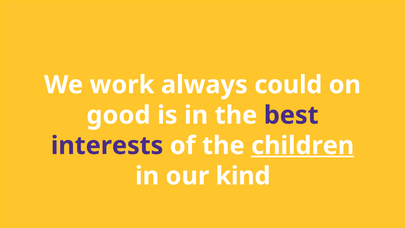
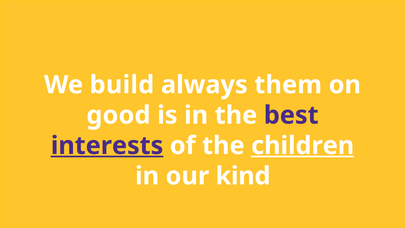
work: work -> build
could: could -> them
interests underline: none -> present
